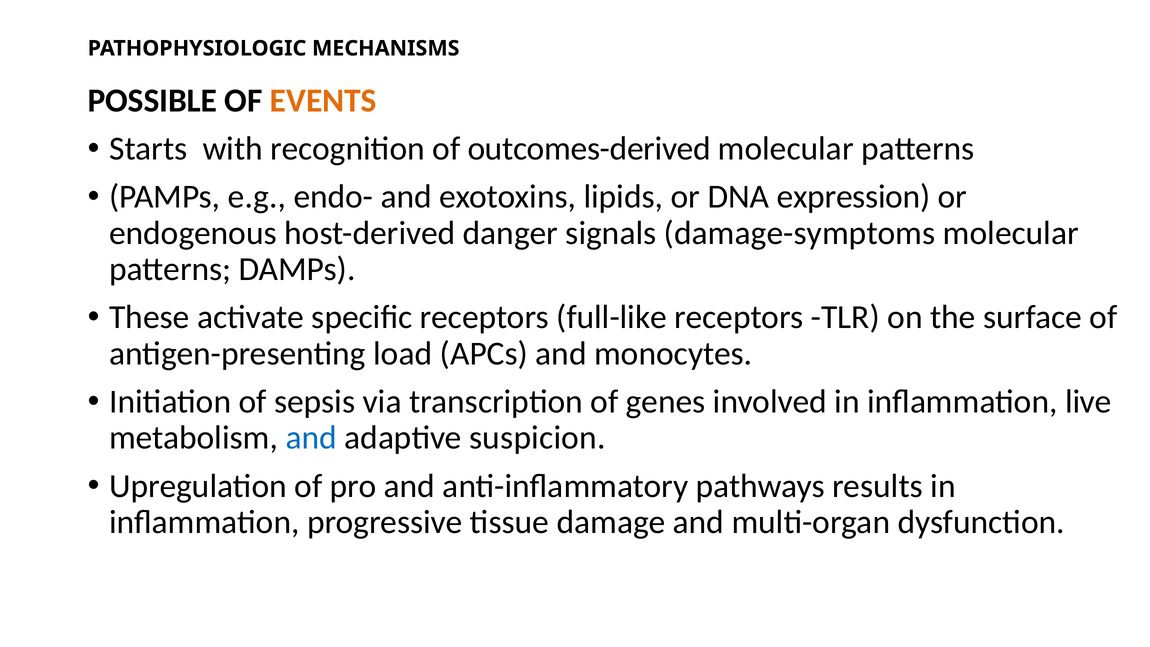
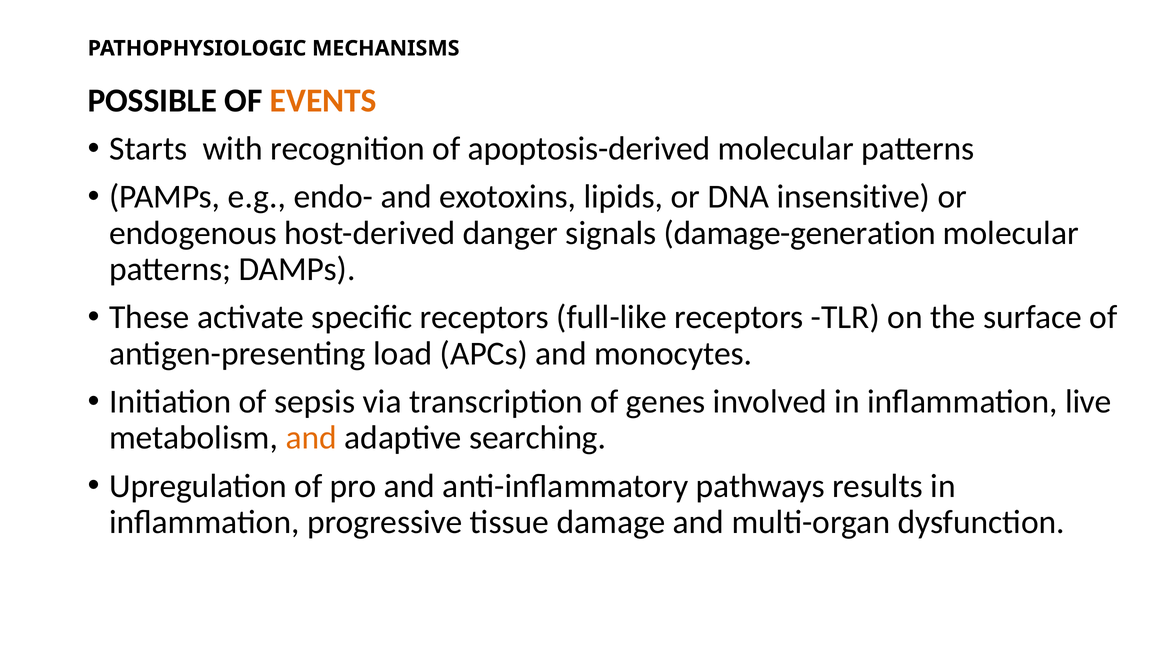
outcomes-derived: outcomes-derived -> apoptosis-derived
expression: expression -> insensitive
damage-symptoms: damage-symptoms -> damage-generation
and at (311, 438) colour: blue -> orange
suspicion: suspicion -> searching
